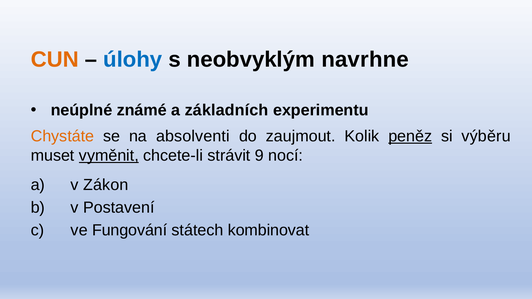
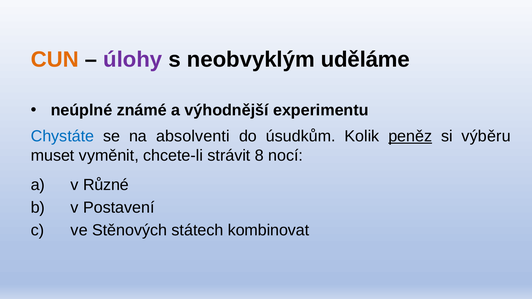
úlohy colour: blue -> purple
navrhne: navrhne -> uděláme
základních: základních -> výhodnější
Chystáte colour: orange -> blue
zaujmout: zaujmout -> úsudkům
vyměnit underline: present -> none
9: 9 -> 8
Zákon: Zákon -> Různé
Fungování: Fungování -> Stěnových
